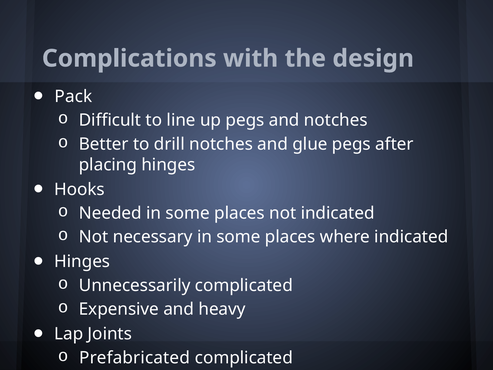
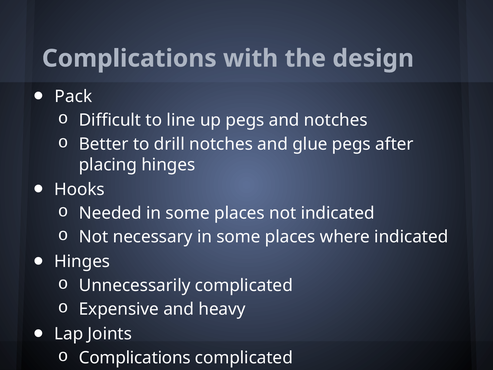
Prefabricated at (135, 358): Prefabricated -> Complications
